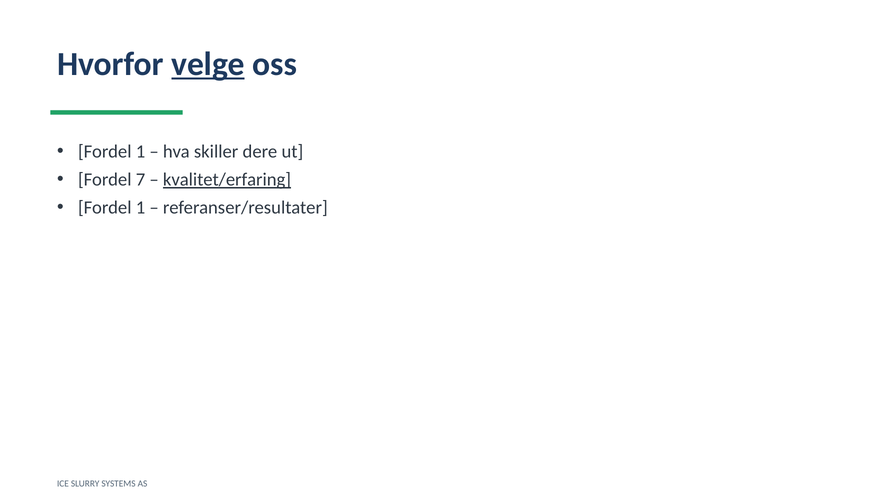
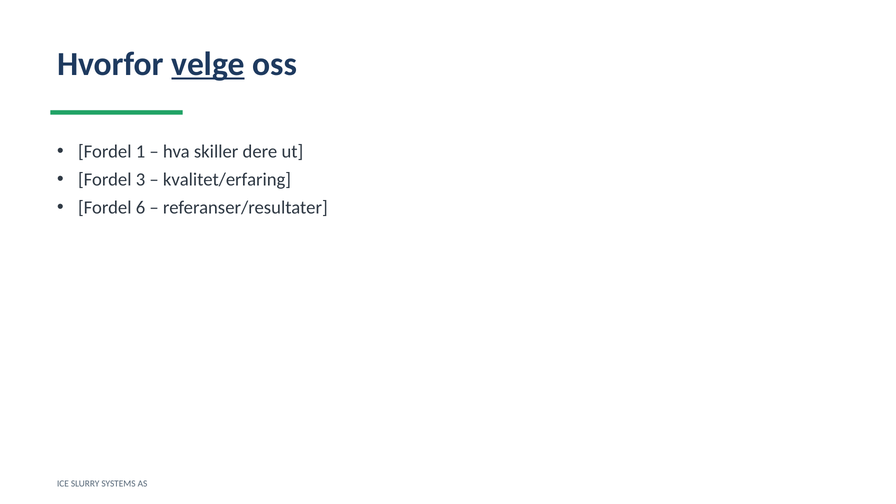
7: 7 -> 3
kvalitet/erfaring underline: present -> none
1 at (141, 208): 1 -> 6
